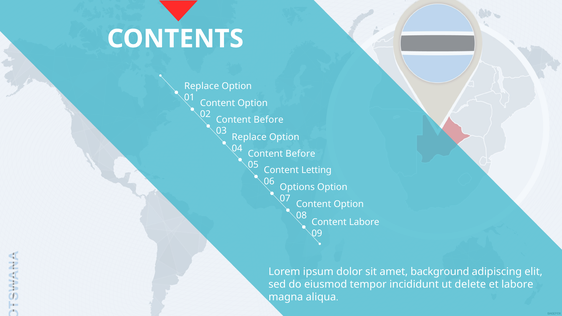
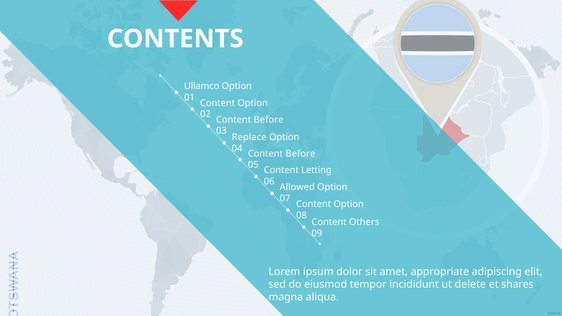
Replace at (202, 86): Replace -> Ullamco
Options: Options -> Allowed
Content Labore: Labore -> Others
background: background -> appropriate
et labore: labore -> shares
